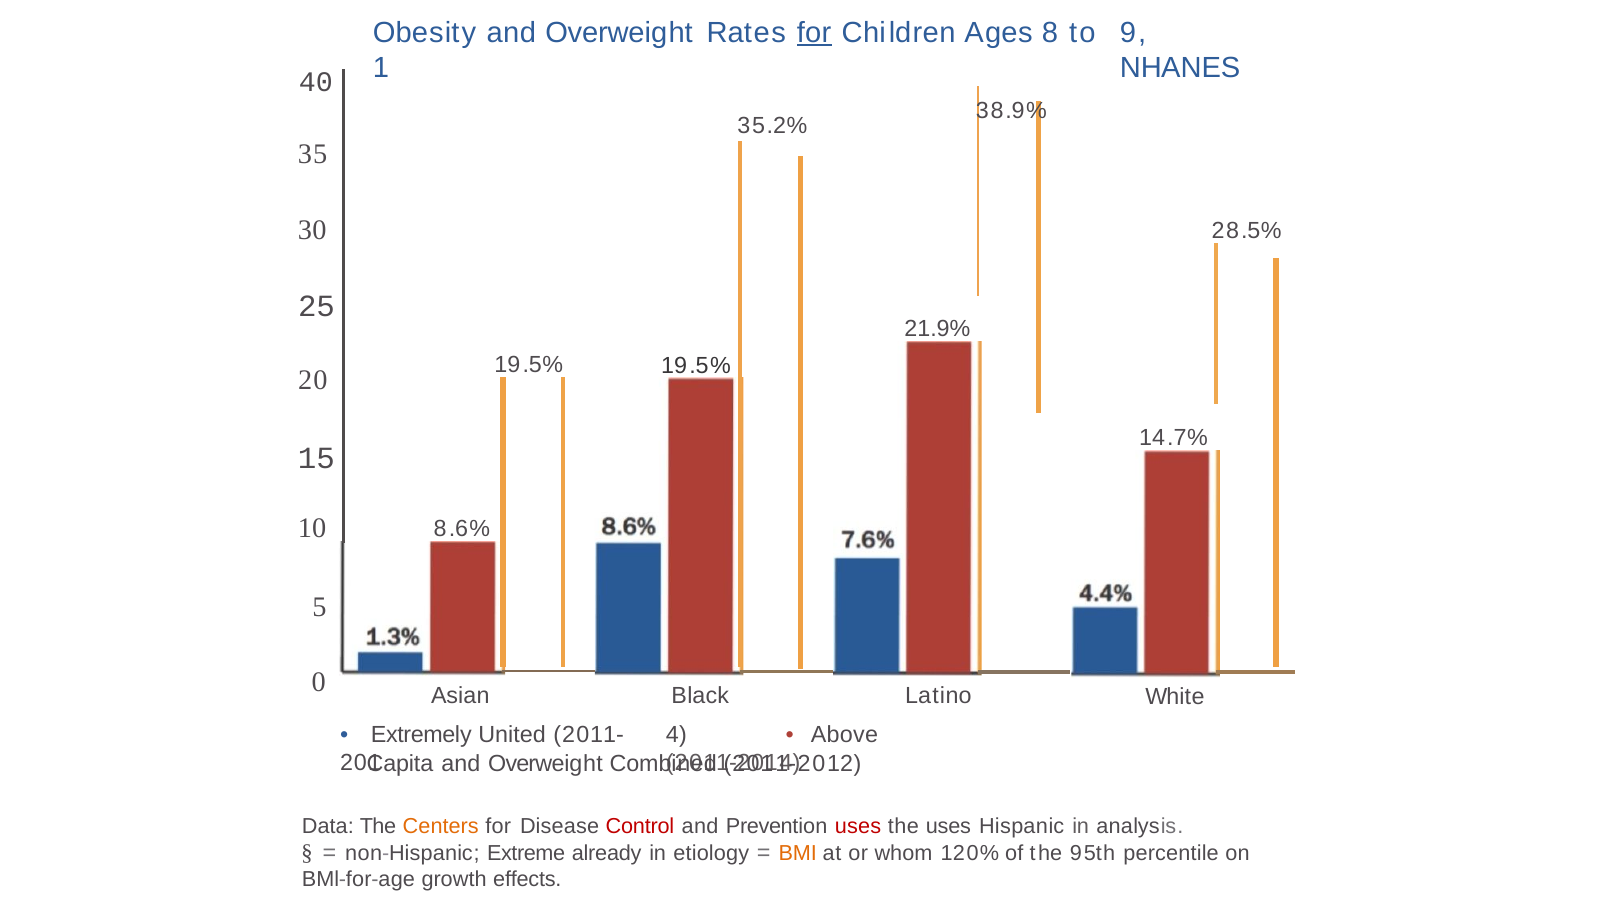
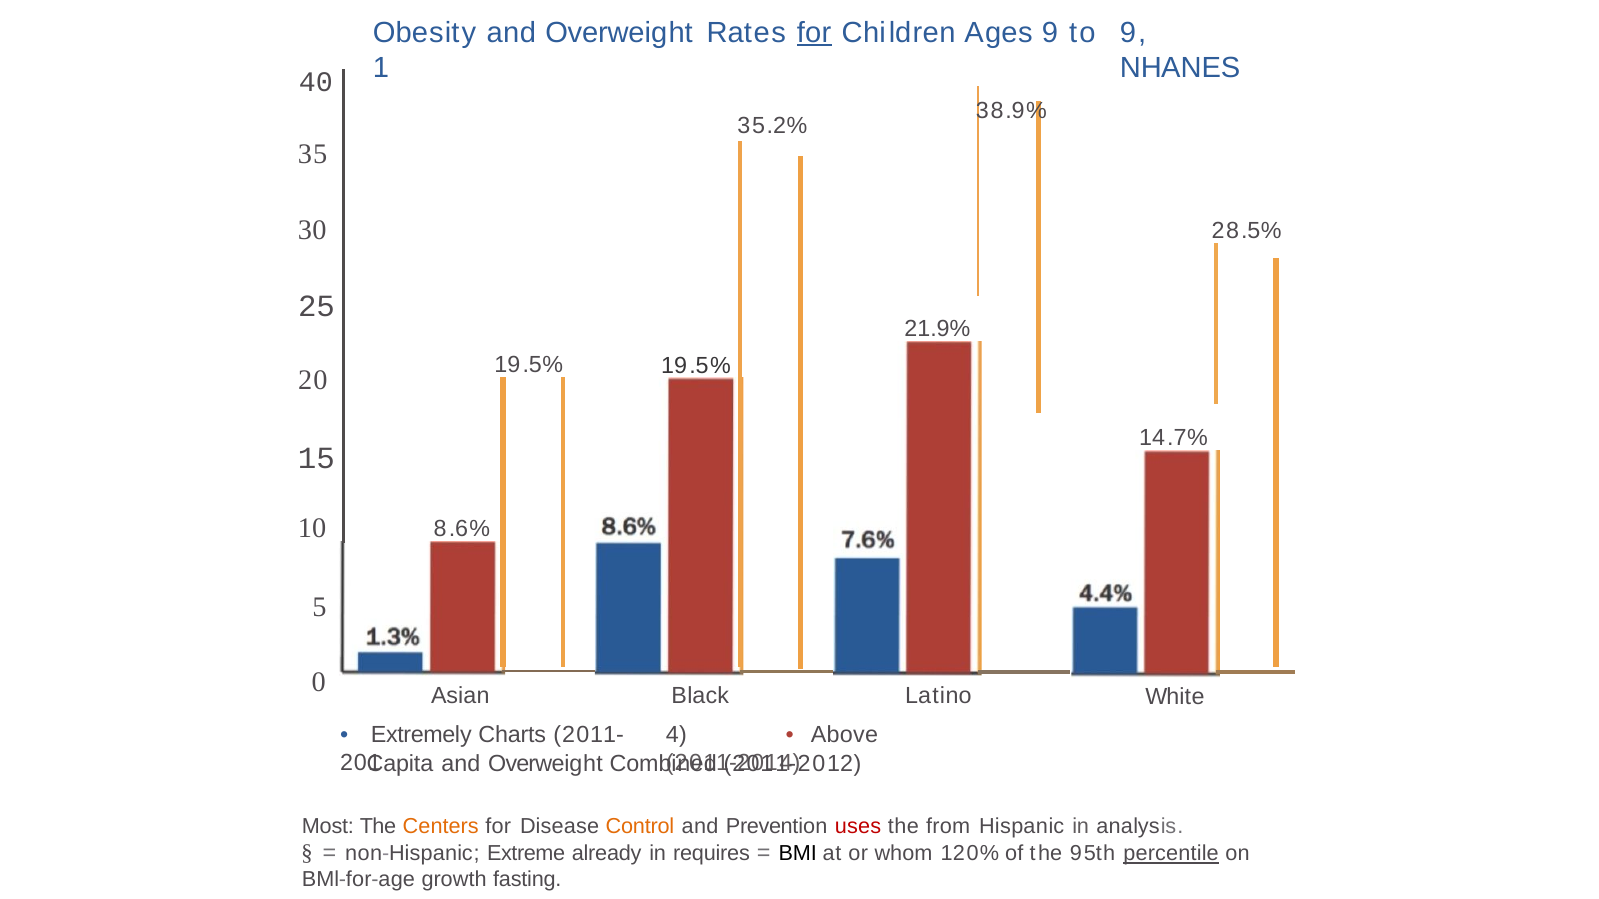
Ages 8: 8 -> 9
United: United -> Charts
Data: Data -> Most
Control colour: red -> orange
the uses: uses -> from
etiology: etiology -> requires
BMI colour: orange -> black
percentile underline: none -> present
effects: effects -> fasting
